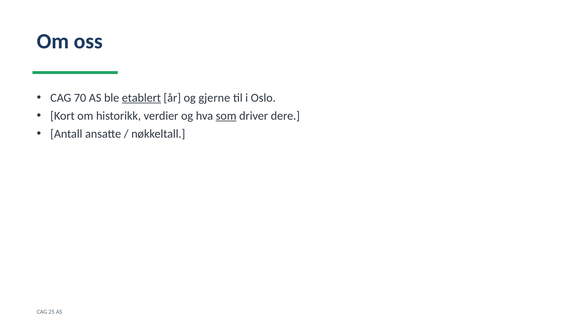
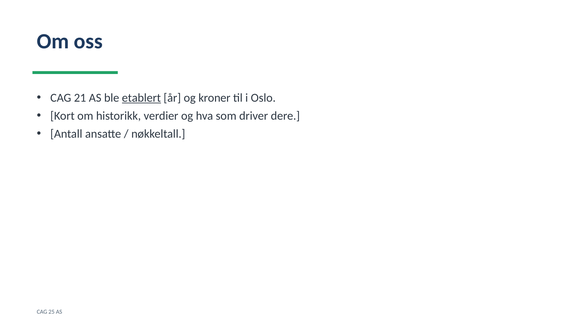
70: 70 -> 21
gjerne: gjerne -> kroner
som underline: present -> none
